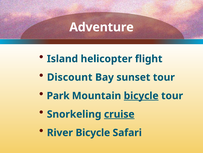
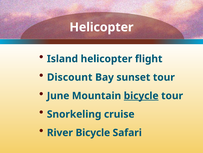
Adventure at (102, 27): Adventure -> Helicopter
Park: Park -> June
cruise underline: present -> none
